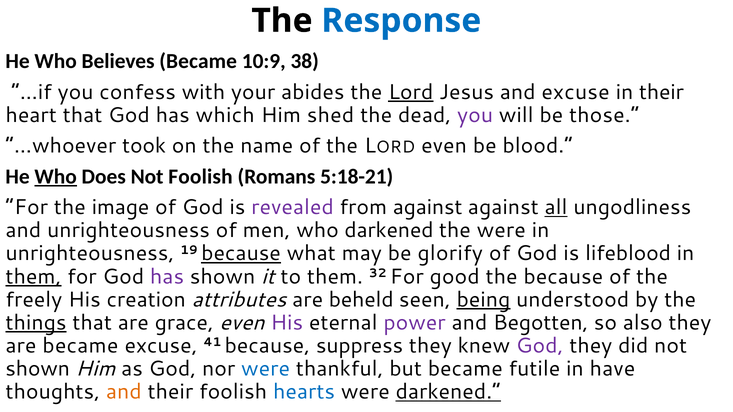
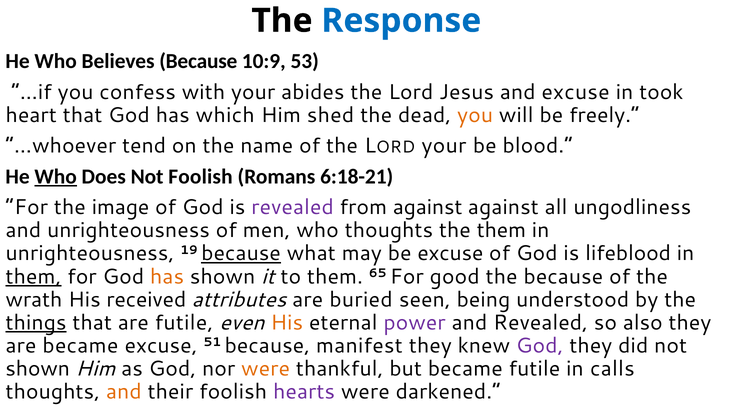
Believes Became: Became -> Because
38: 38 -> 53
Lord underline: present -> none
in their: their -> took
you at (475, 115) colour: purple -> orange
those: those -> freely
took: took -> tend
even at (444, 146): even -> your
5:18-21: 5:18-21 -> 6:18-21
all underline: present -> none
who darkened: darkened -> thoughts
the were: were -> them
be glorify: glorify -> excuse
has at (167, 277) colour: purple -> orange
32: 32 -> 65
freely: freely -> wrath
creation: creation -> received
beheld: beheld -> buried
being underline: present -> none
are grace: grace -> futile
His at (287, 323) colour: purple -> orange
and Begotten: Begotten -> Revealed
41: 41 -> 51
suppress: suppress -> manifest
were at (266, 369) colour: blue -> orange
have: have -> calls
hearts colour: blue -> purple
darkened at (448, 392) underline: present -> none
